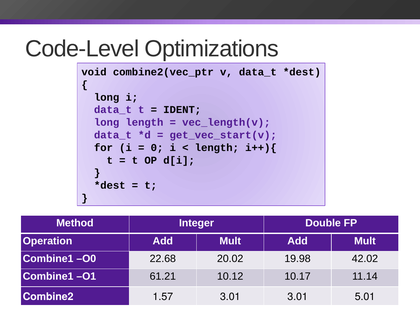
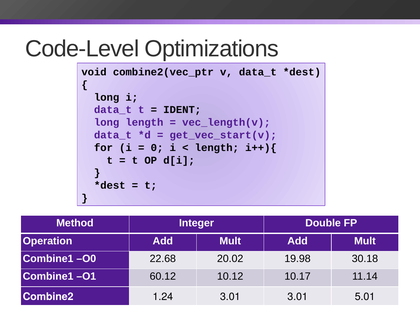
42.02: 42.02 -> 30.18
61.21: 61.21 -> 60.12
1.57: 1.57 -> 1.24
